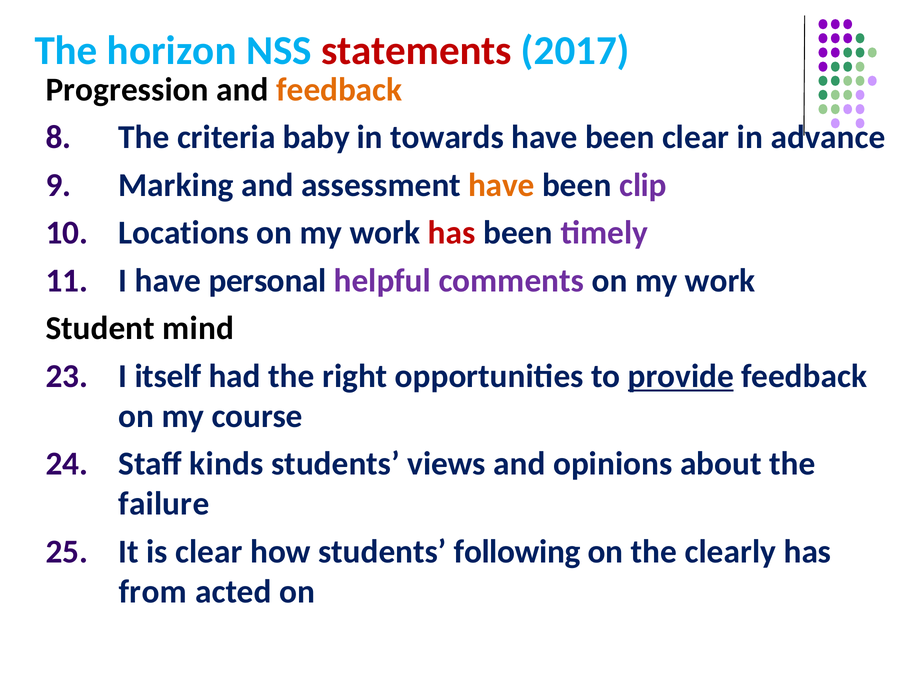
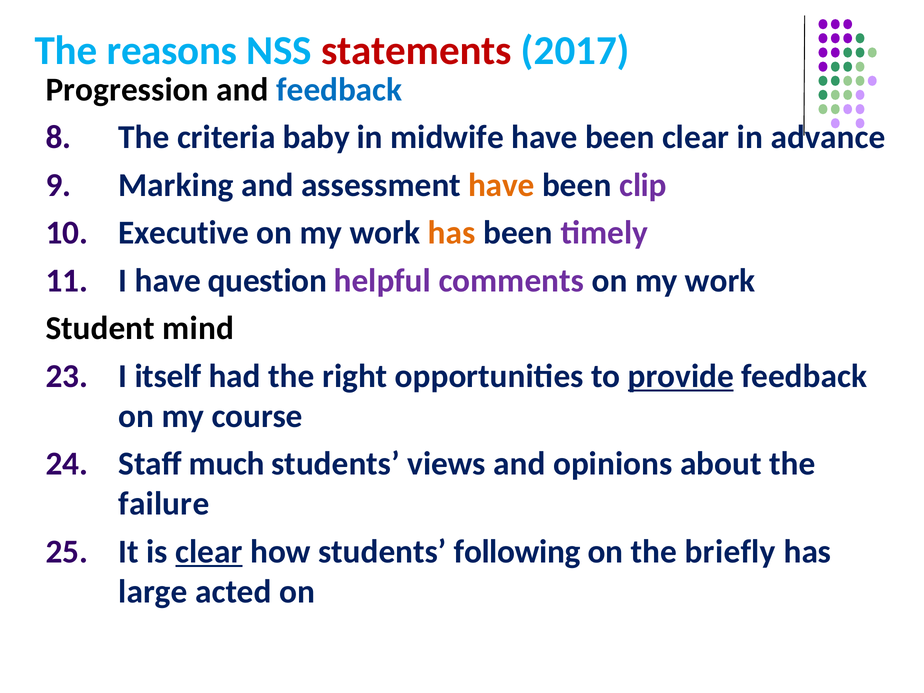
horizon: horizon -> reasons
feedback at (339, 90) colour: orange -> blue
towards: towards -> midwife
Locations: Locations -> Executive
has at (452, 233) colour: red -> orange
personal: personal -> question
kinds: kinds -> much
clear at (209, 552) underline: none -> present
clearly: clearly -> briefly
from: from -> large
